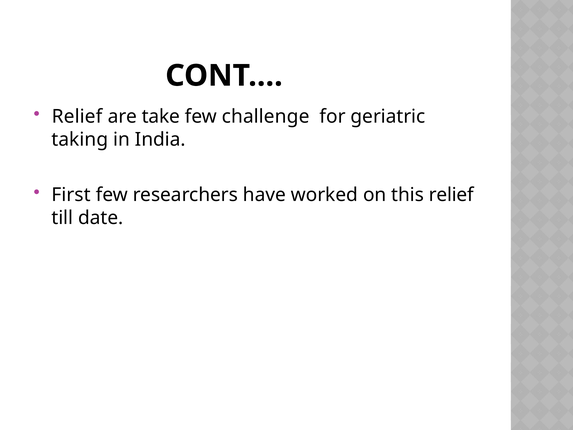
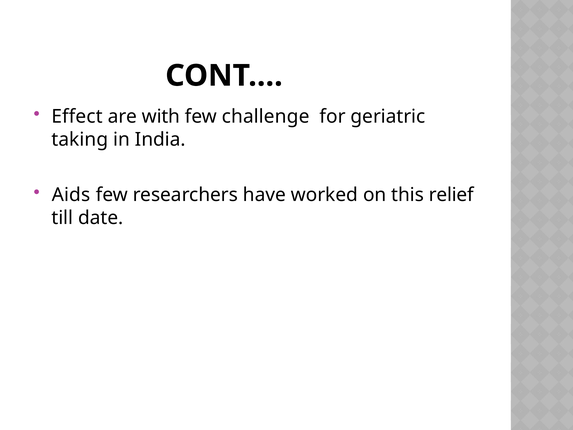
Relief at (77, 116): Relief -> Effect
take: take -> with
First: First -> Aids
